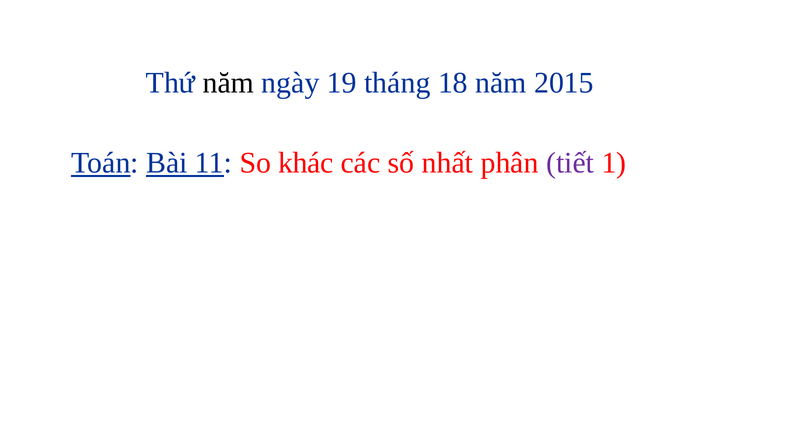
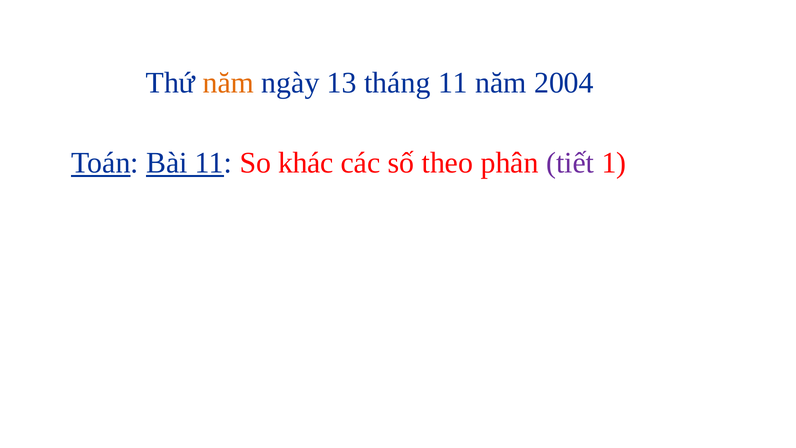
năm at (228, 83) colour: black -> orange
19: 19 -> 13
tháng 18: 18 -> 11
2015: 2015 -> 2004
nhất: nhất -> theo
